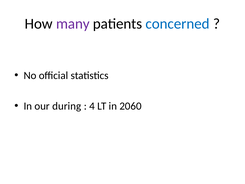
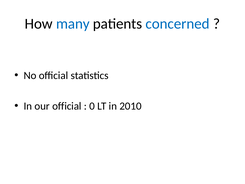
many colour: purple -> blue
our during: during -> official
4: 4 -> 0
2060: 2060 -> 2010
